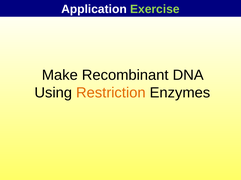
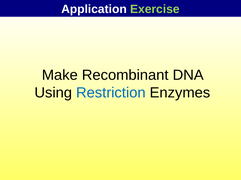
Restriction colour: orange -> blue
